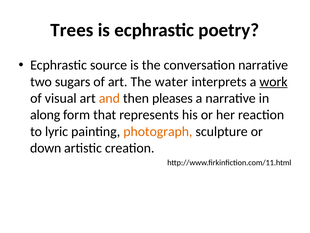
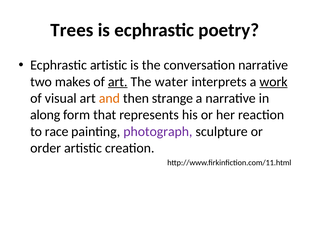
Ecphrastic source: source -> artistic
sugars: sugars -> makes
art at (118, 82) underline: none -> present
pleases: pleases -> strange
lyric: lyric -> race
photograph colour: orange -> purple
down: down -> order
